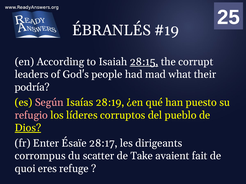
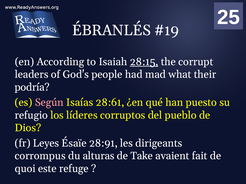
28:19: 28:19 -> 28:61
refugio colour: pink -> white
Dios underline: present -> none
Enter: Enter -> Leyes
28:17: 28:17 -> 28:91
scatter: scatter -> alturas
eres: eres -> este
